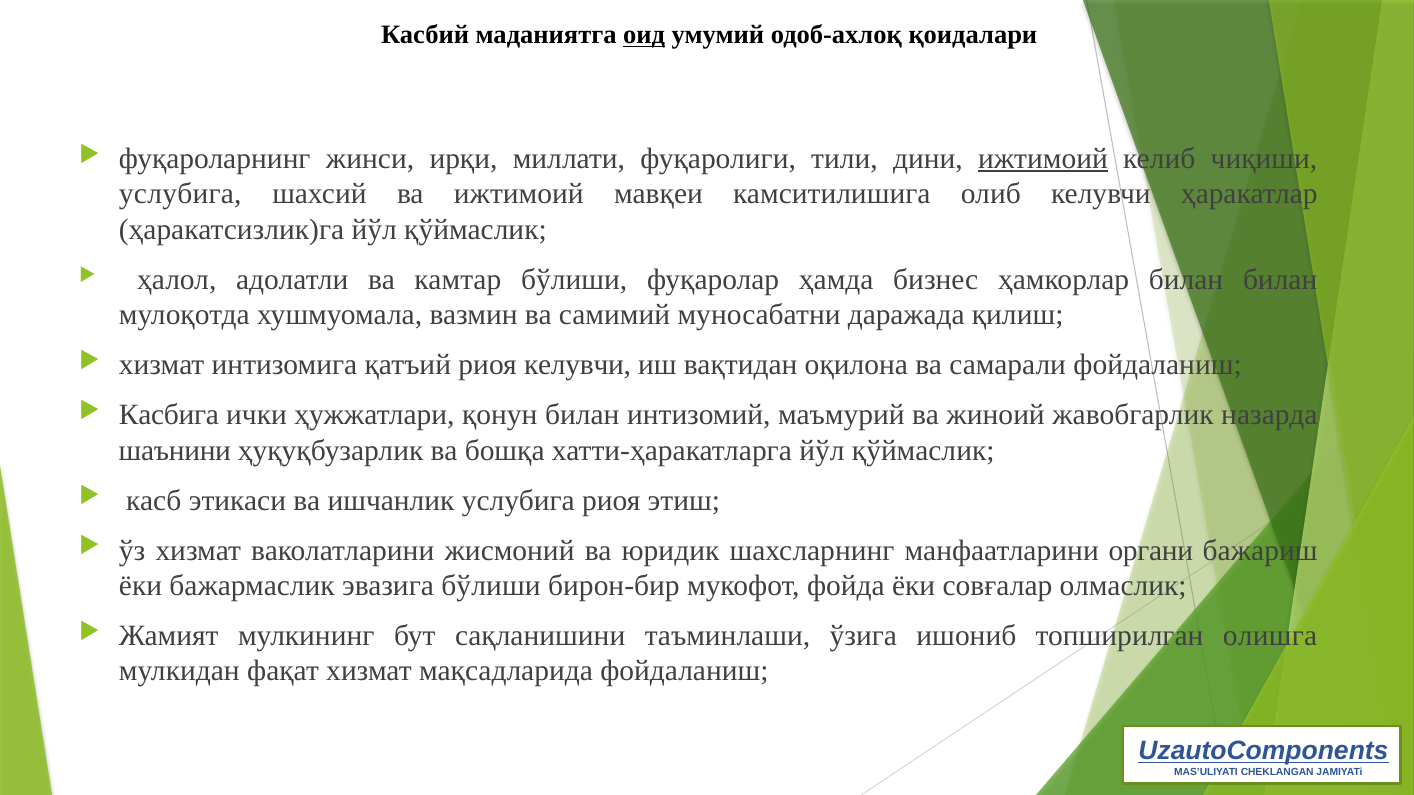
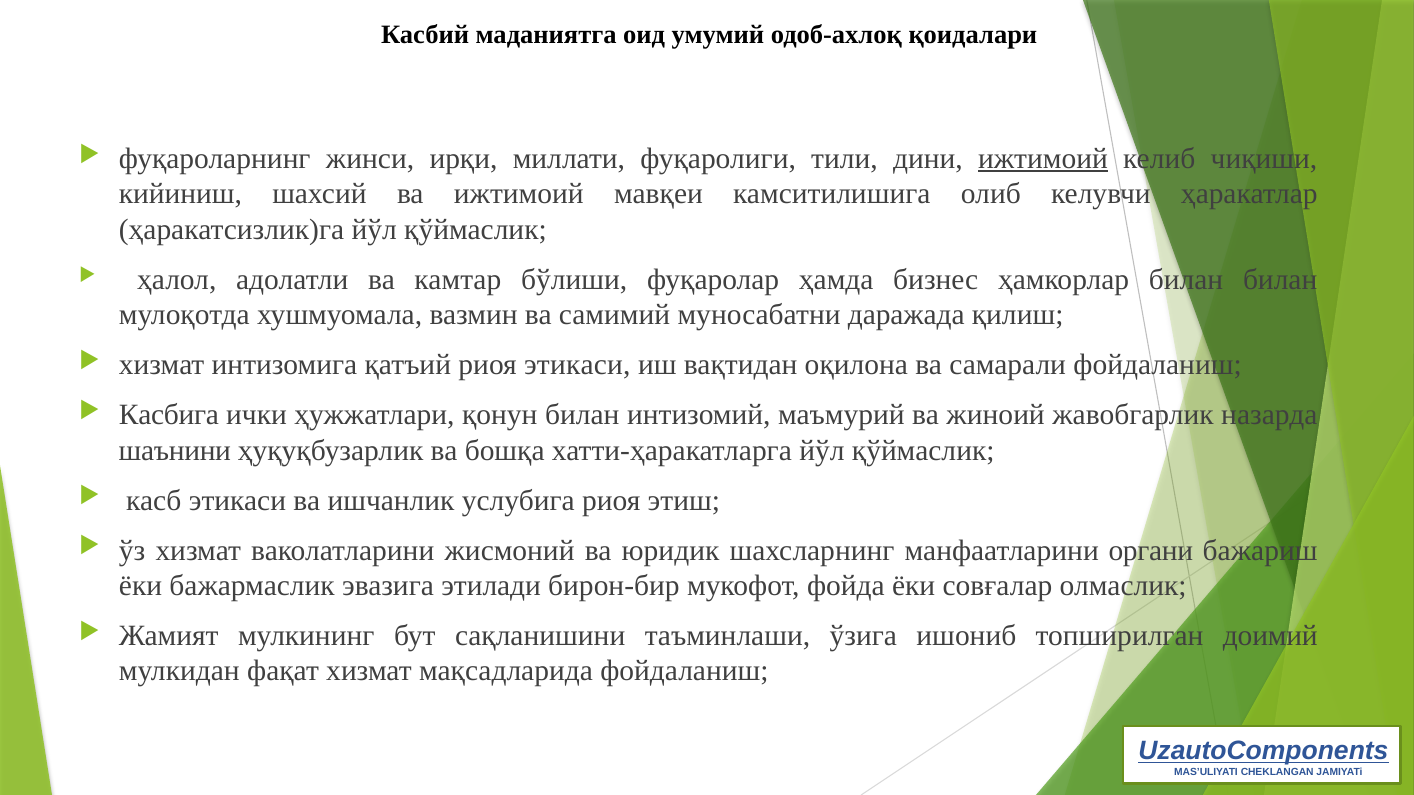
оид underline: present -> none
услубига at (180, 194): услубига -> кийиниш
риоя келувчи: келувчи -> этикаси
эвазига бўлиши: бўлиши -> этилади
олишга: олишга -> доимий
